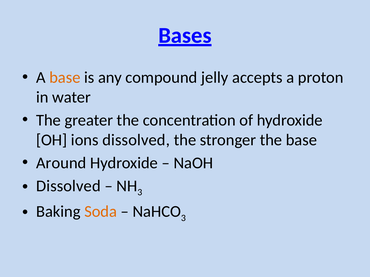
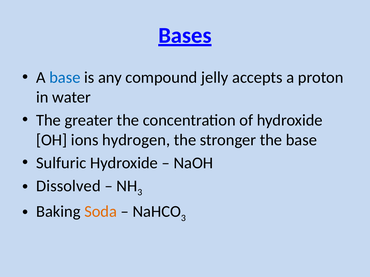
base at (65, 78) colour: orange -> blue
ions dissolved: dissolved -> hydrogen
Around: Around -> Sulfuric
